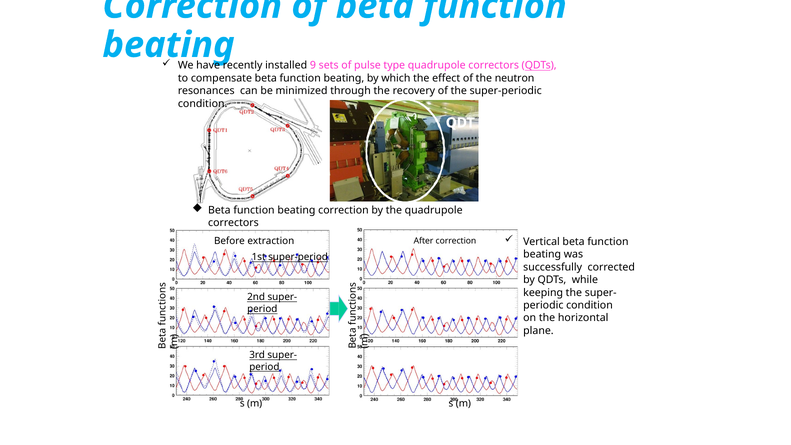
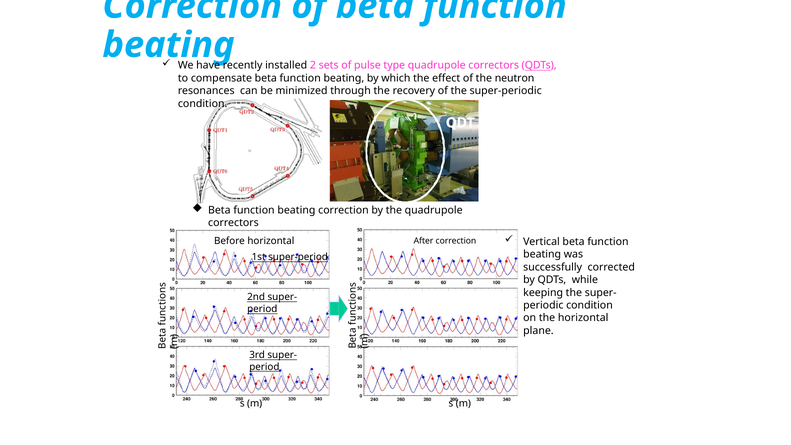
9: 9 -> 2
Before extraction: extraction -> horizontal
